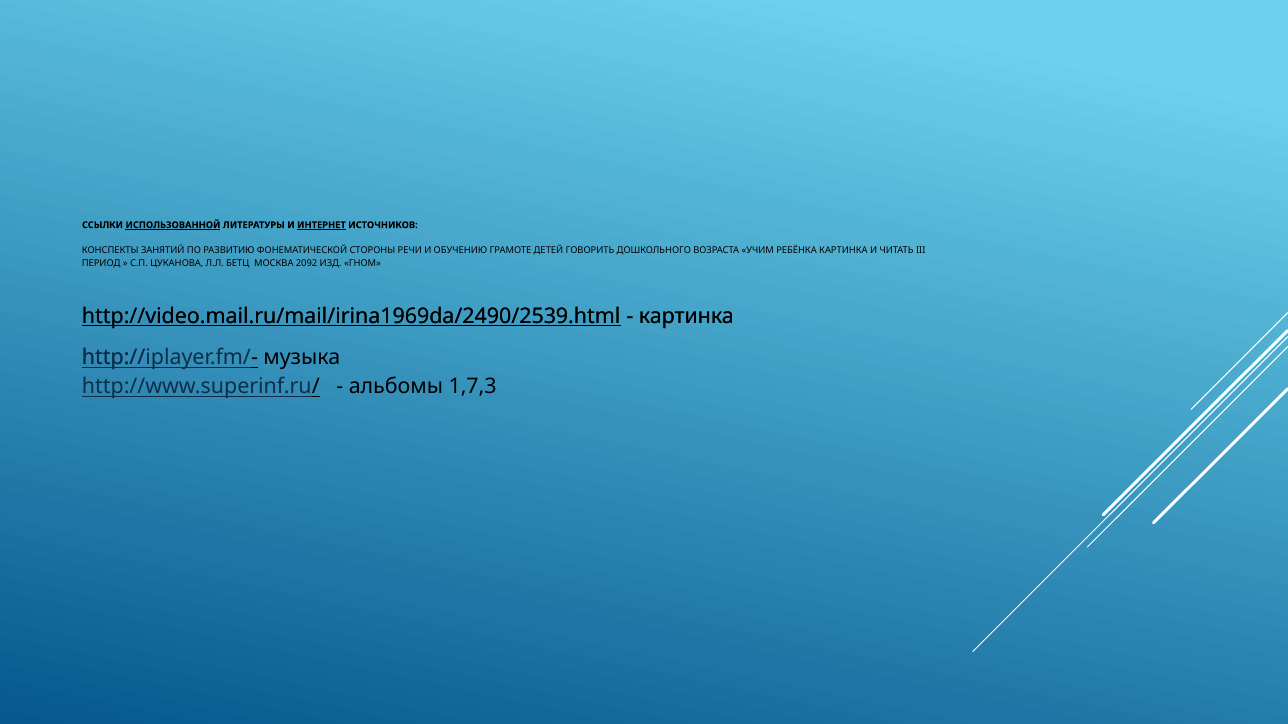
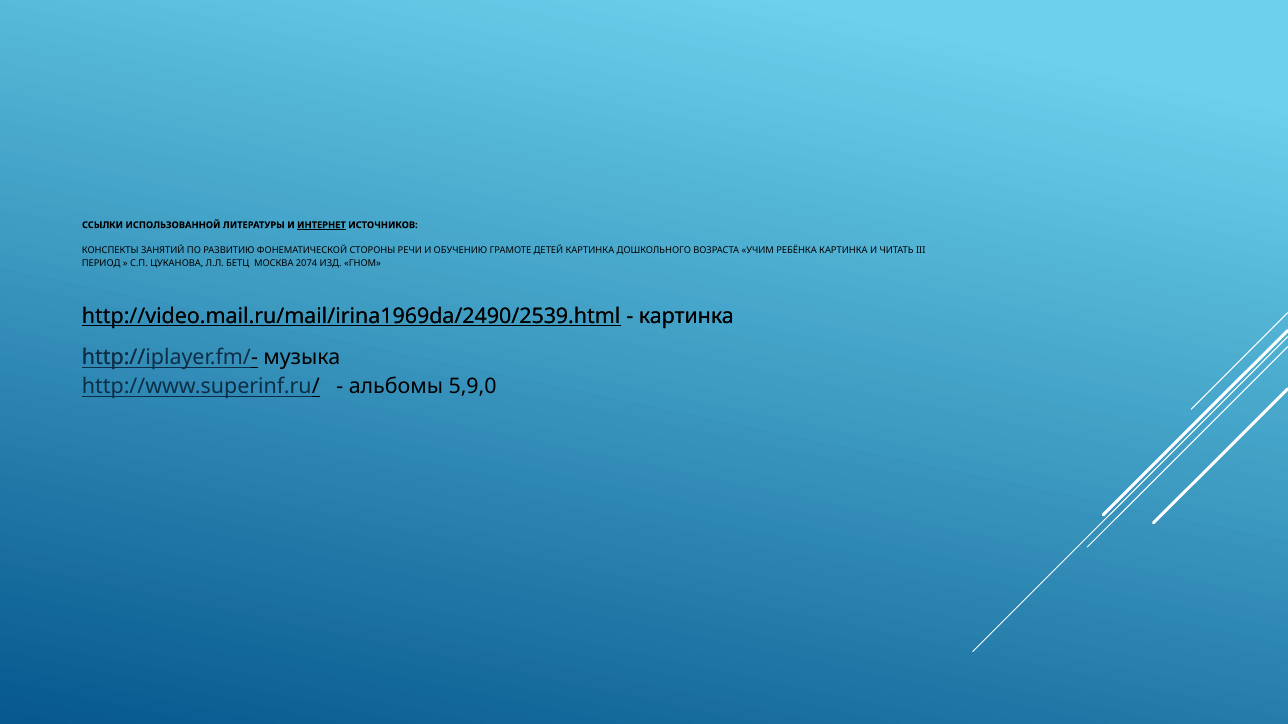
ИСПОЛЬЗОВАННОЙ underline: present -> none
ДЕТЕЙ ГОВОРИТЬ: ГОВОРИТЬ -> КАРТИНКА
2092: 2092 -> 2074
1,7,3: 1,7,3 -> 5,9,0
